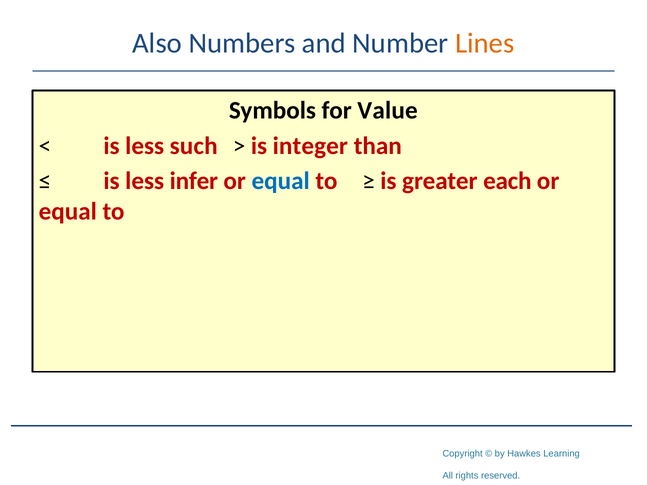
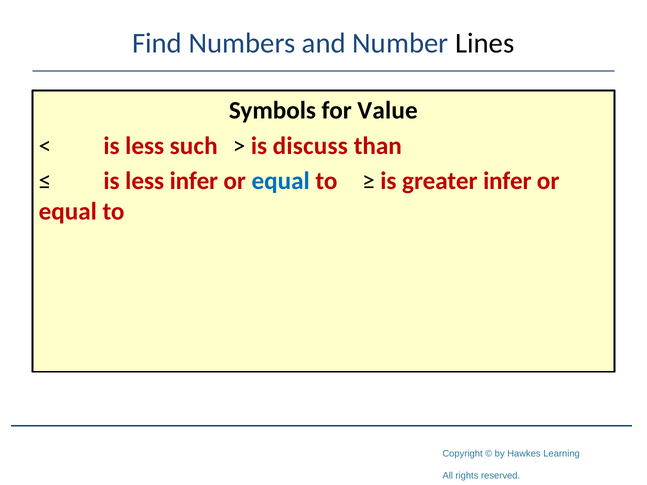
Also: Also -> Find
Lines colour: orange -> black
integer: integer -> discuss
greater each: each -> infer
